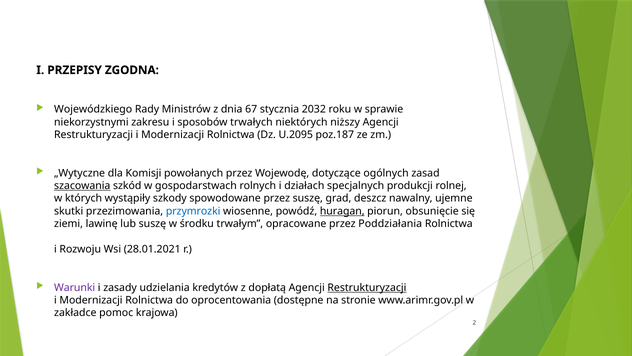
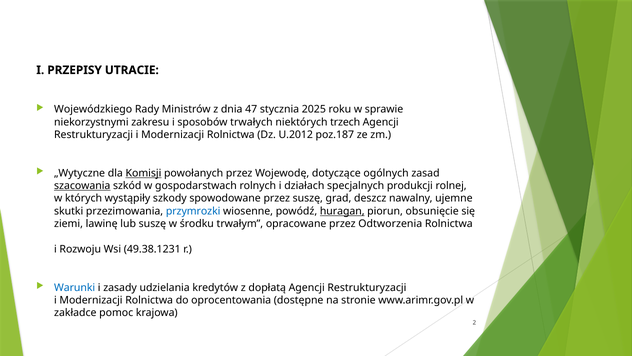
ZGODNA: ZGODNA -> UTRACIE
67: 67 -> 47
2032: 2032 -> 2025
niższy: niższy -> trzech
U.2095: U.2095 -> U.2012
Komisji underline: none -> present
Poddziałania: Poddziałania -> Odtworzenia
28.01.2021: 28.01.2021 -> 49.38.1231
Warunki colour: purple -> blue
Restrukturyzacji at (367, 287) underline: present -> none
